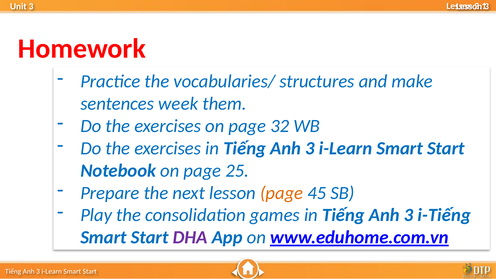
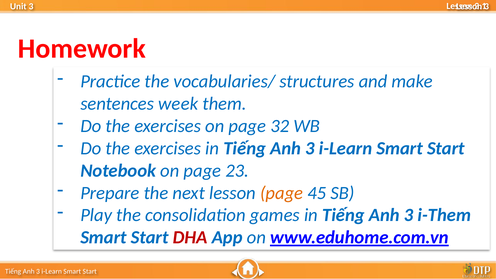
25: 25 -> 23
i-Tiếng: i-Tiếng -> i-Them
DHA colour: purple -> red
